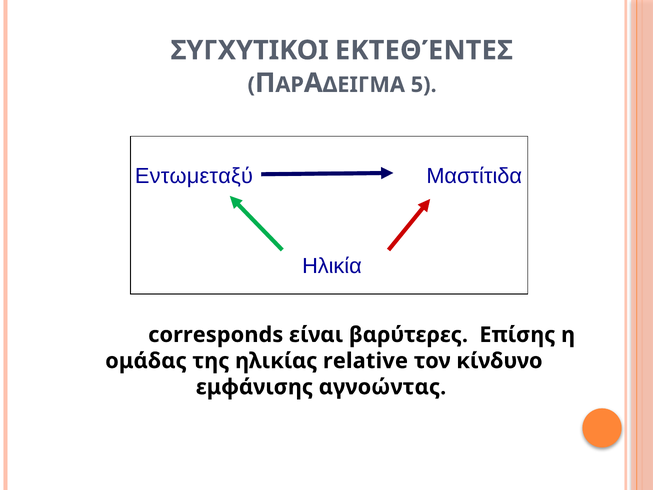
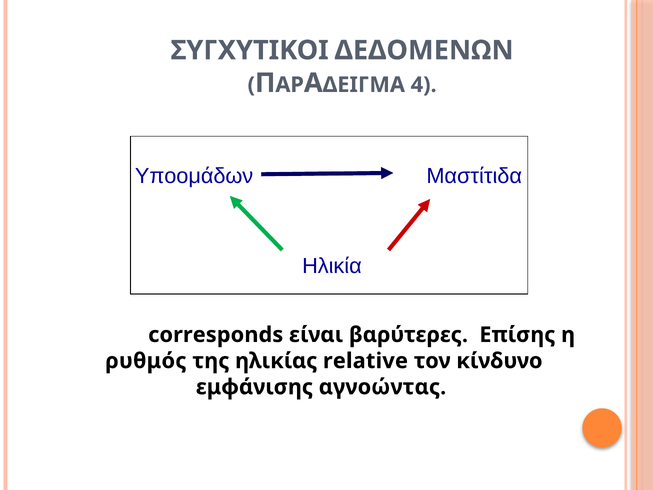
ΕΚΤΕΘΈΝΤΕΣ: ΕΚΤΕΘΈΝΤΕΣ -> ΔΕΔΟΜΕΝΩΝ
5: 5 -> 4
Εντωμεταξύ: Εντωμεταξύ -> Υποομάδων
ομάδας: ομάδας -> ρυθμός
